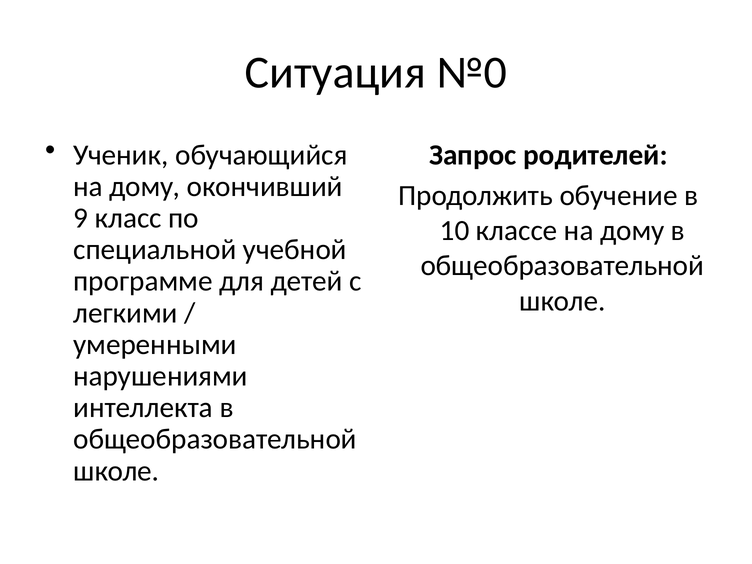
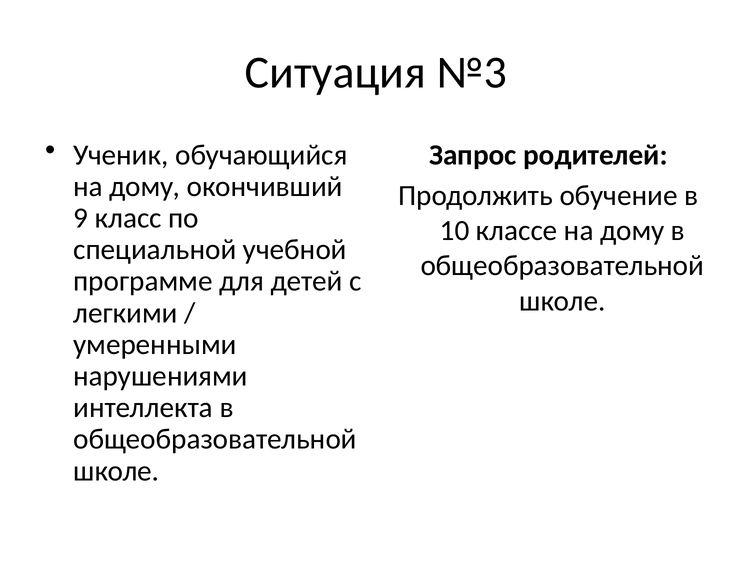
№0: №0 -> №3
